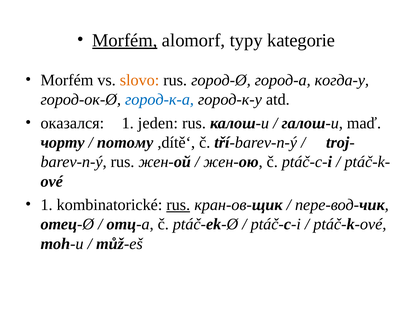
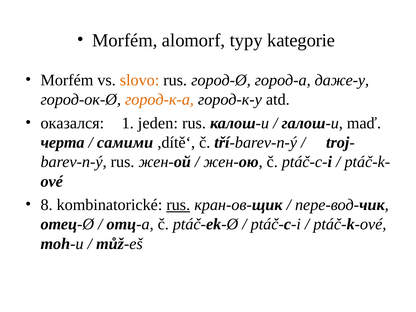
Morfém underline: present -> none
когда-у: когда-у -> даже-у
город-к-а colour: blue -> orange
чорту: чорту -> черта
потому: потому -> самими
1 at (47, 205): 1 -> 8
